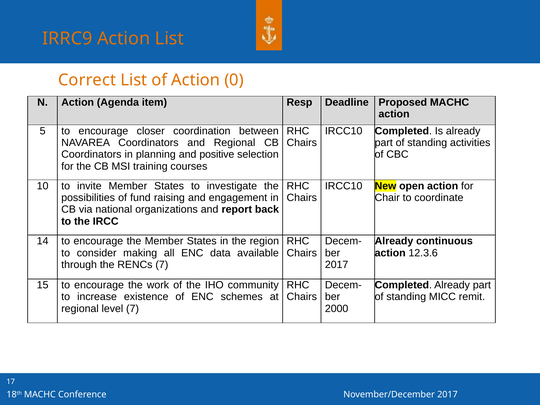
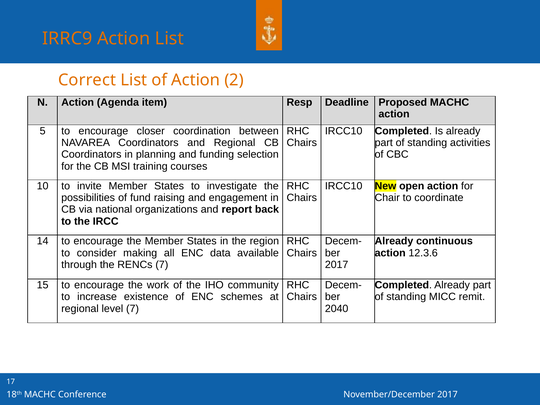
0: 0 -> 2
positive: positive -> funding
2000: 2000 -> 2040
